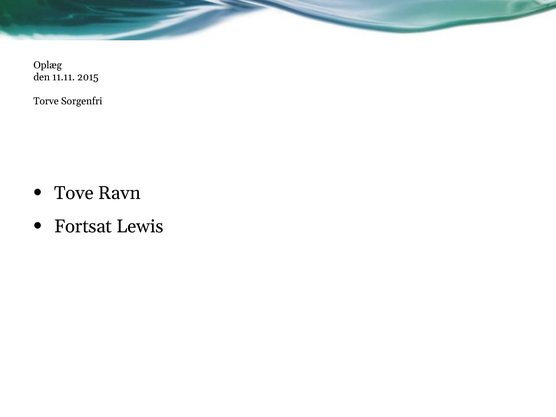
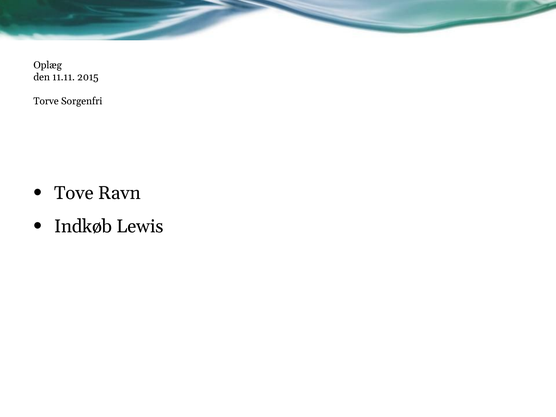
Fortsat: Fortsat -> Indkøb
